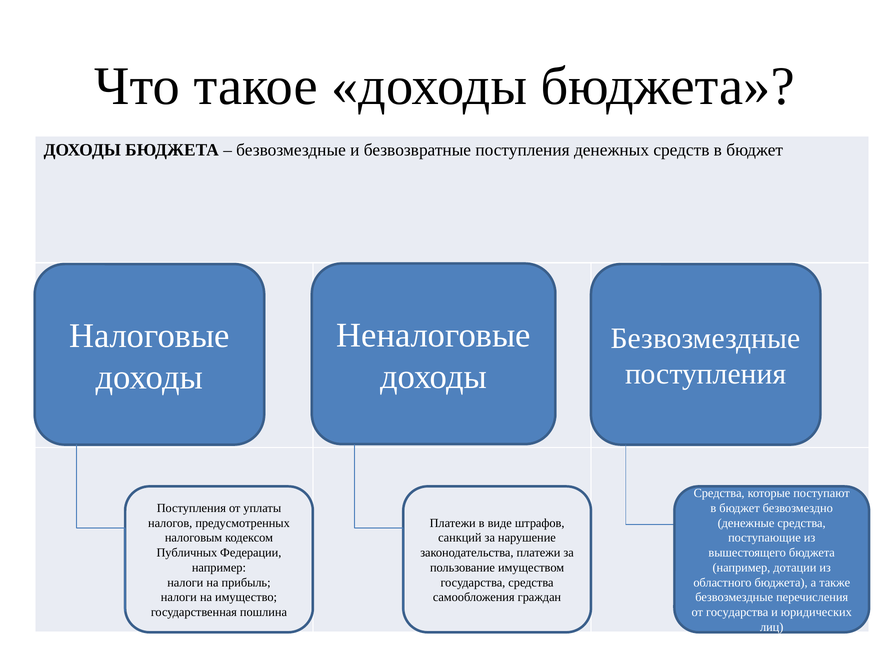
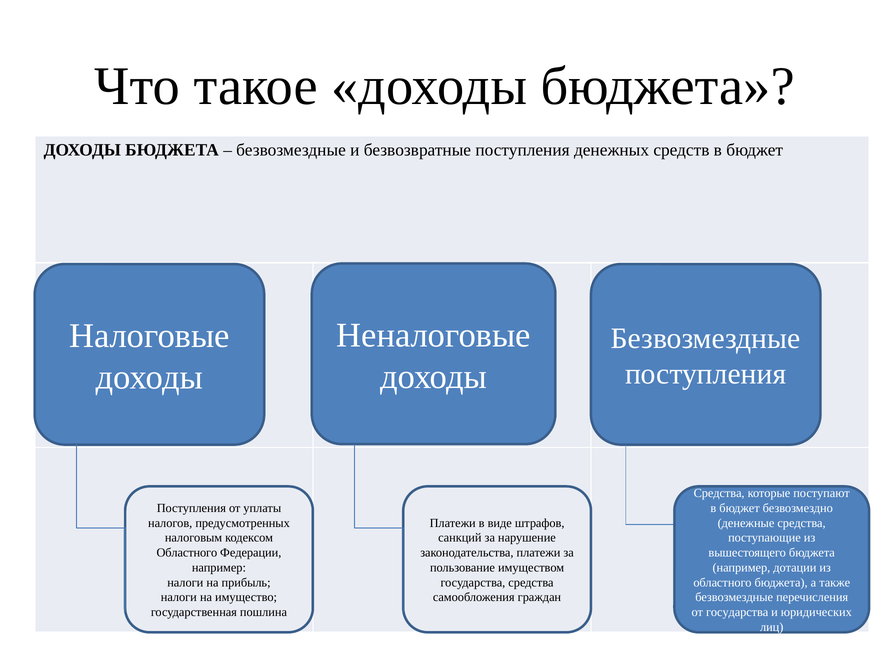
Публичных at (187, 553): Публичных -> Областного
